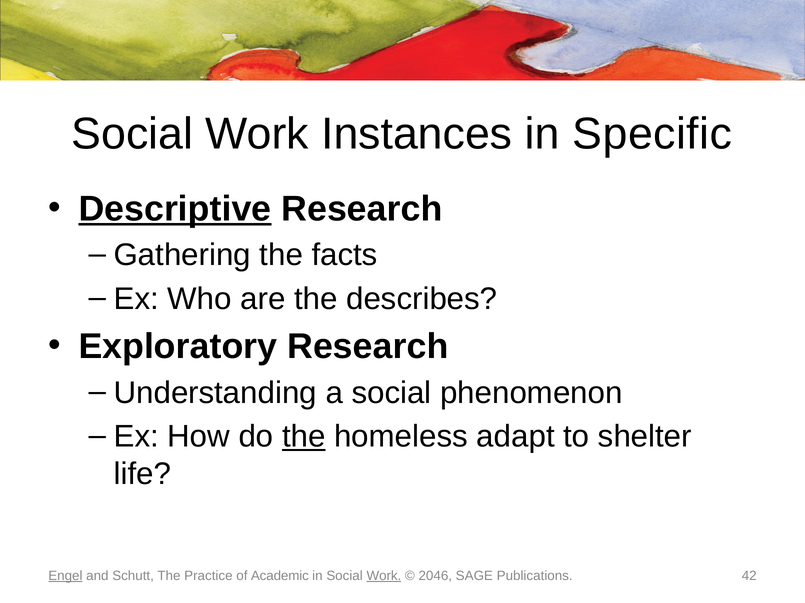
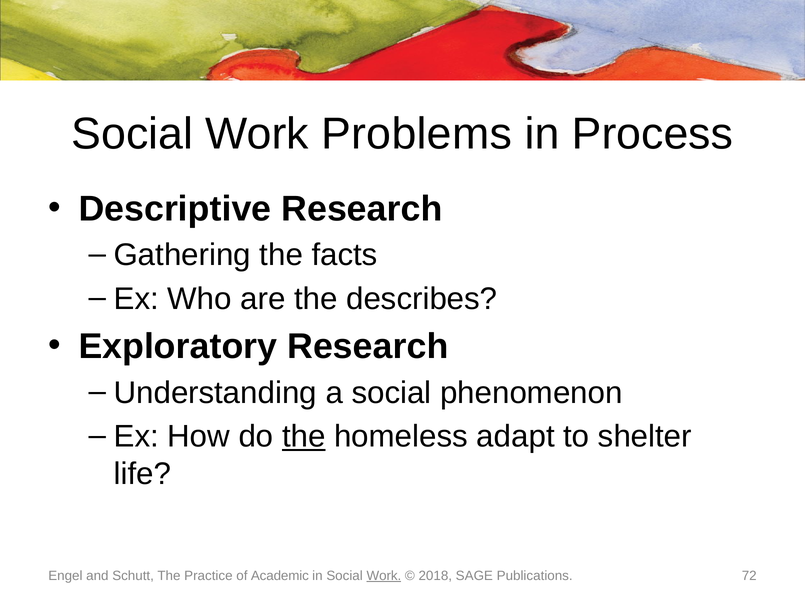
Instances: Instances -> Problems
Specific: Specific -> Process
Descriptive underline: present -> none
Engel underline: present -> none
2046: 2046 -> 2018
42: 42 -> 72
